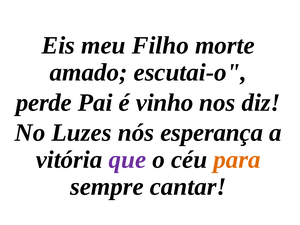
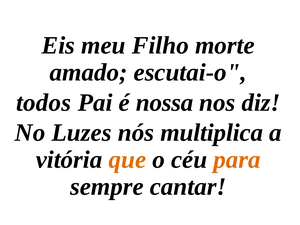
perde: perde -> todos
vinho: vinho -> nossa
esperança: esperança -> multiplica
que colour: purple -> orange
